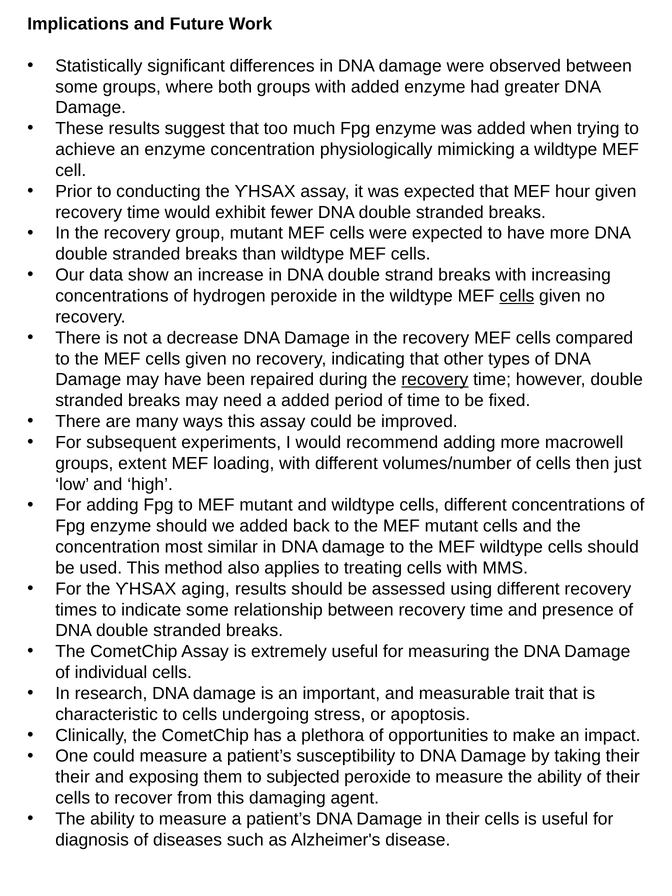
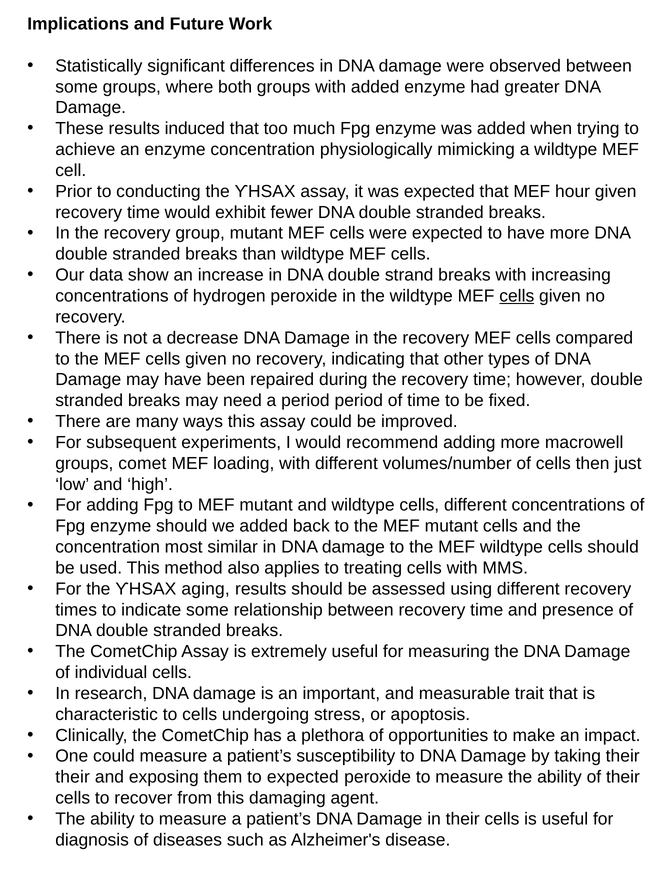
suggest: suggest -> induced
recovery at (435, 380) underline: present -> none
a added: added -> period
extent: extent -> comet
to subjected: subjected -> expected
